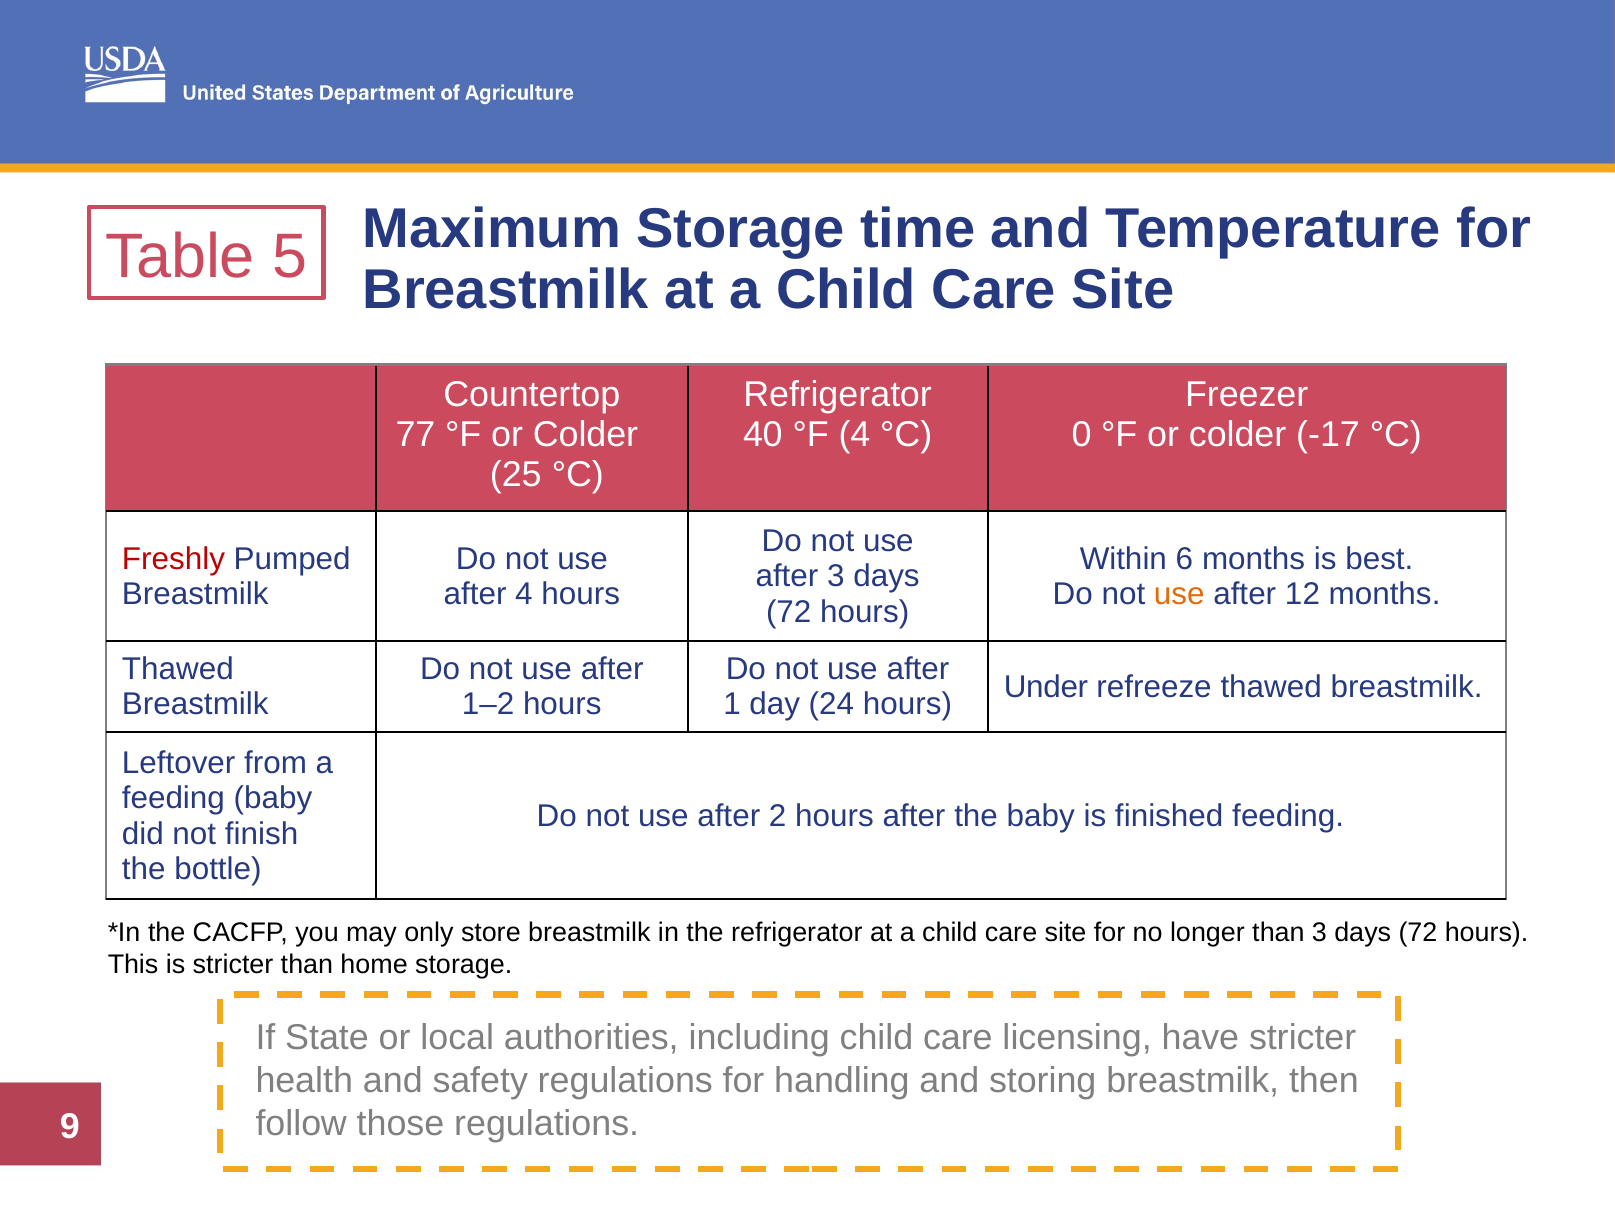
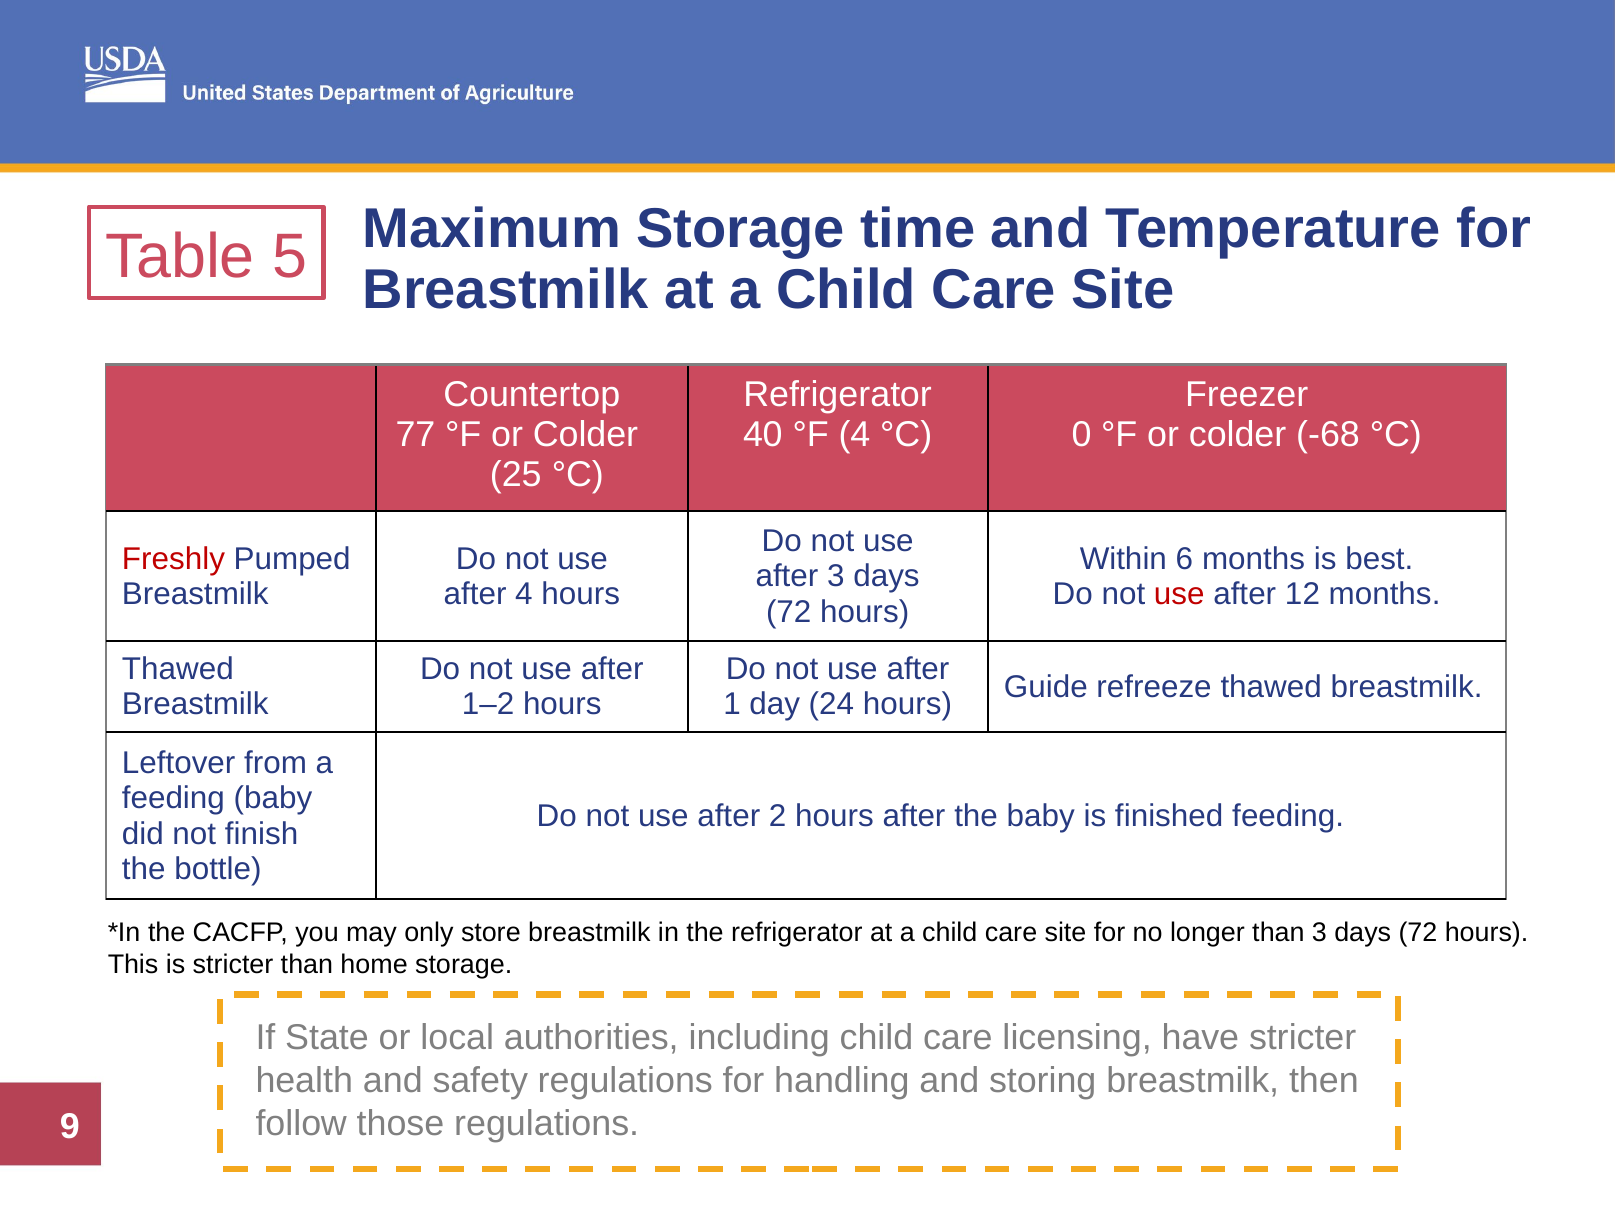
-17: -17 -> -68
use at (1179, 594) colour: orange -> red
Under: Under -> Guide
